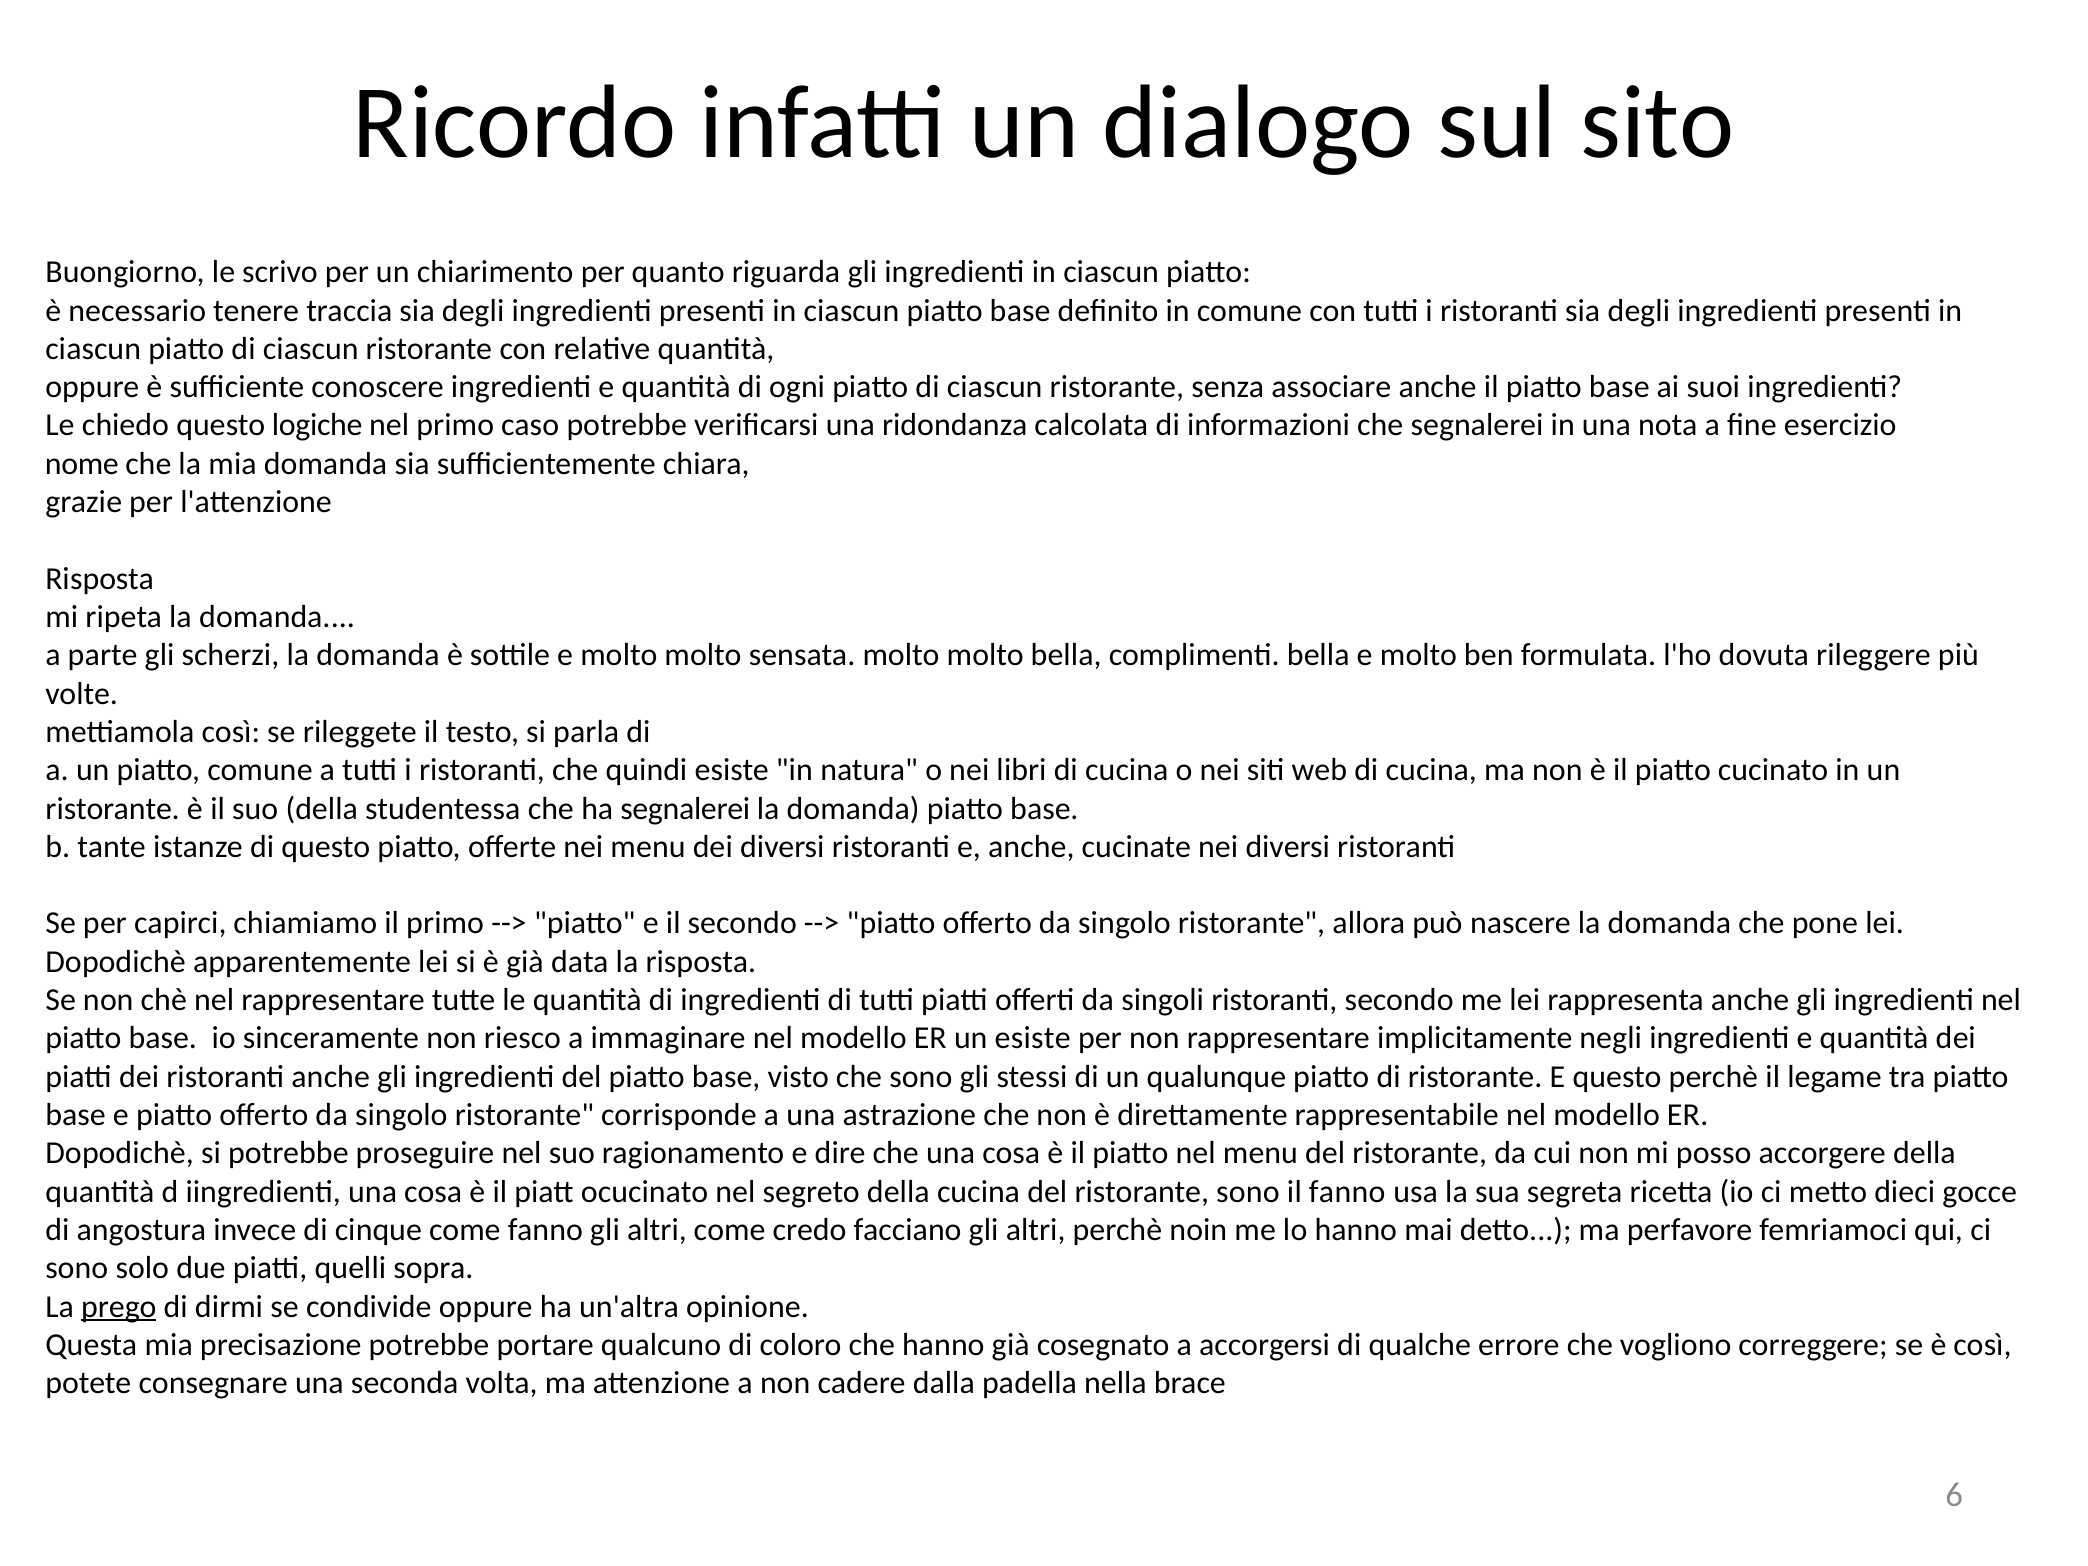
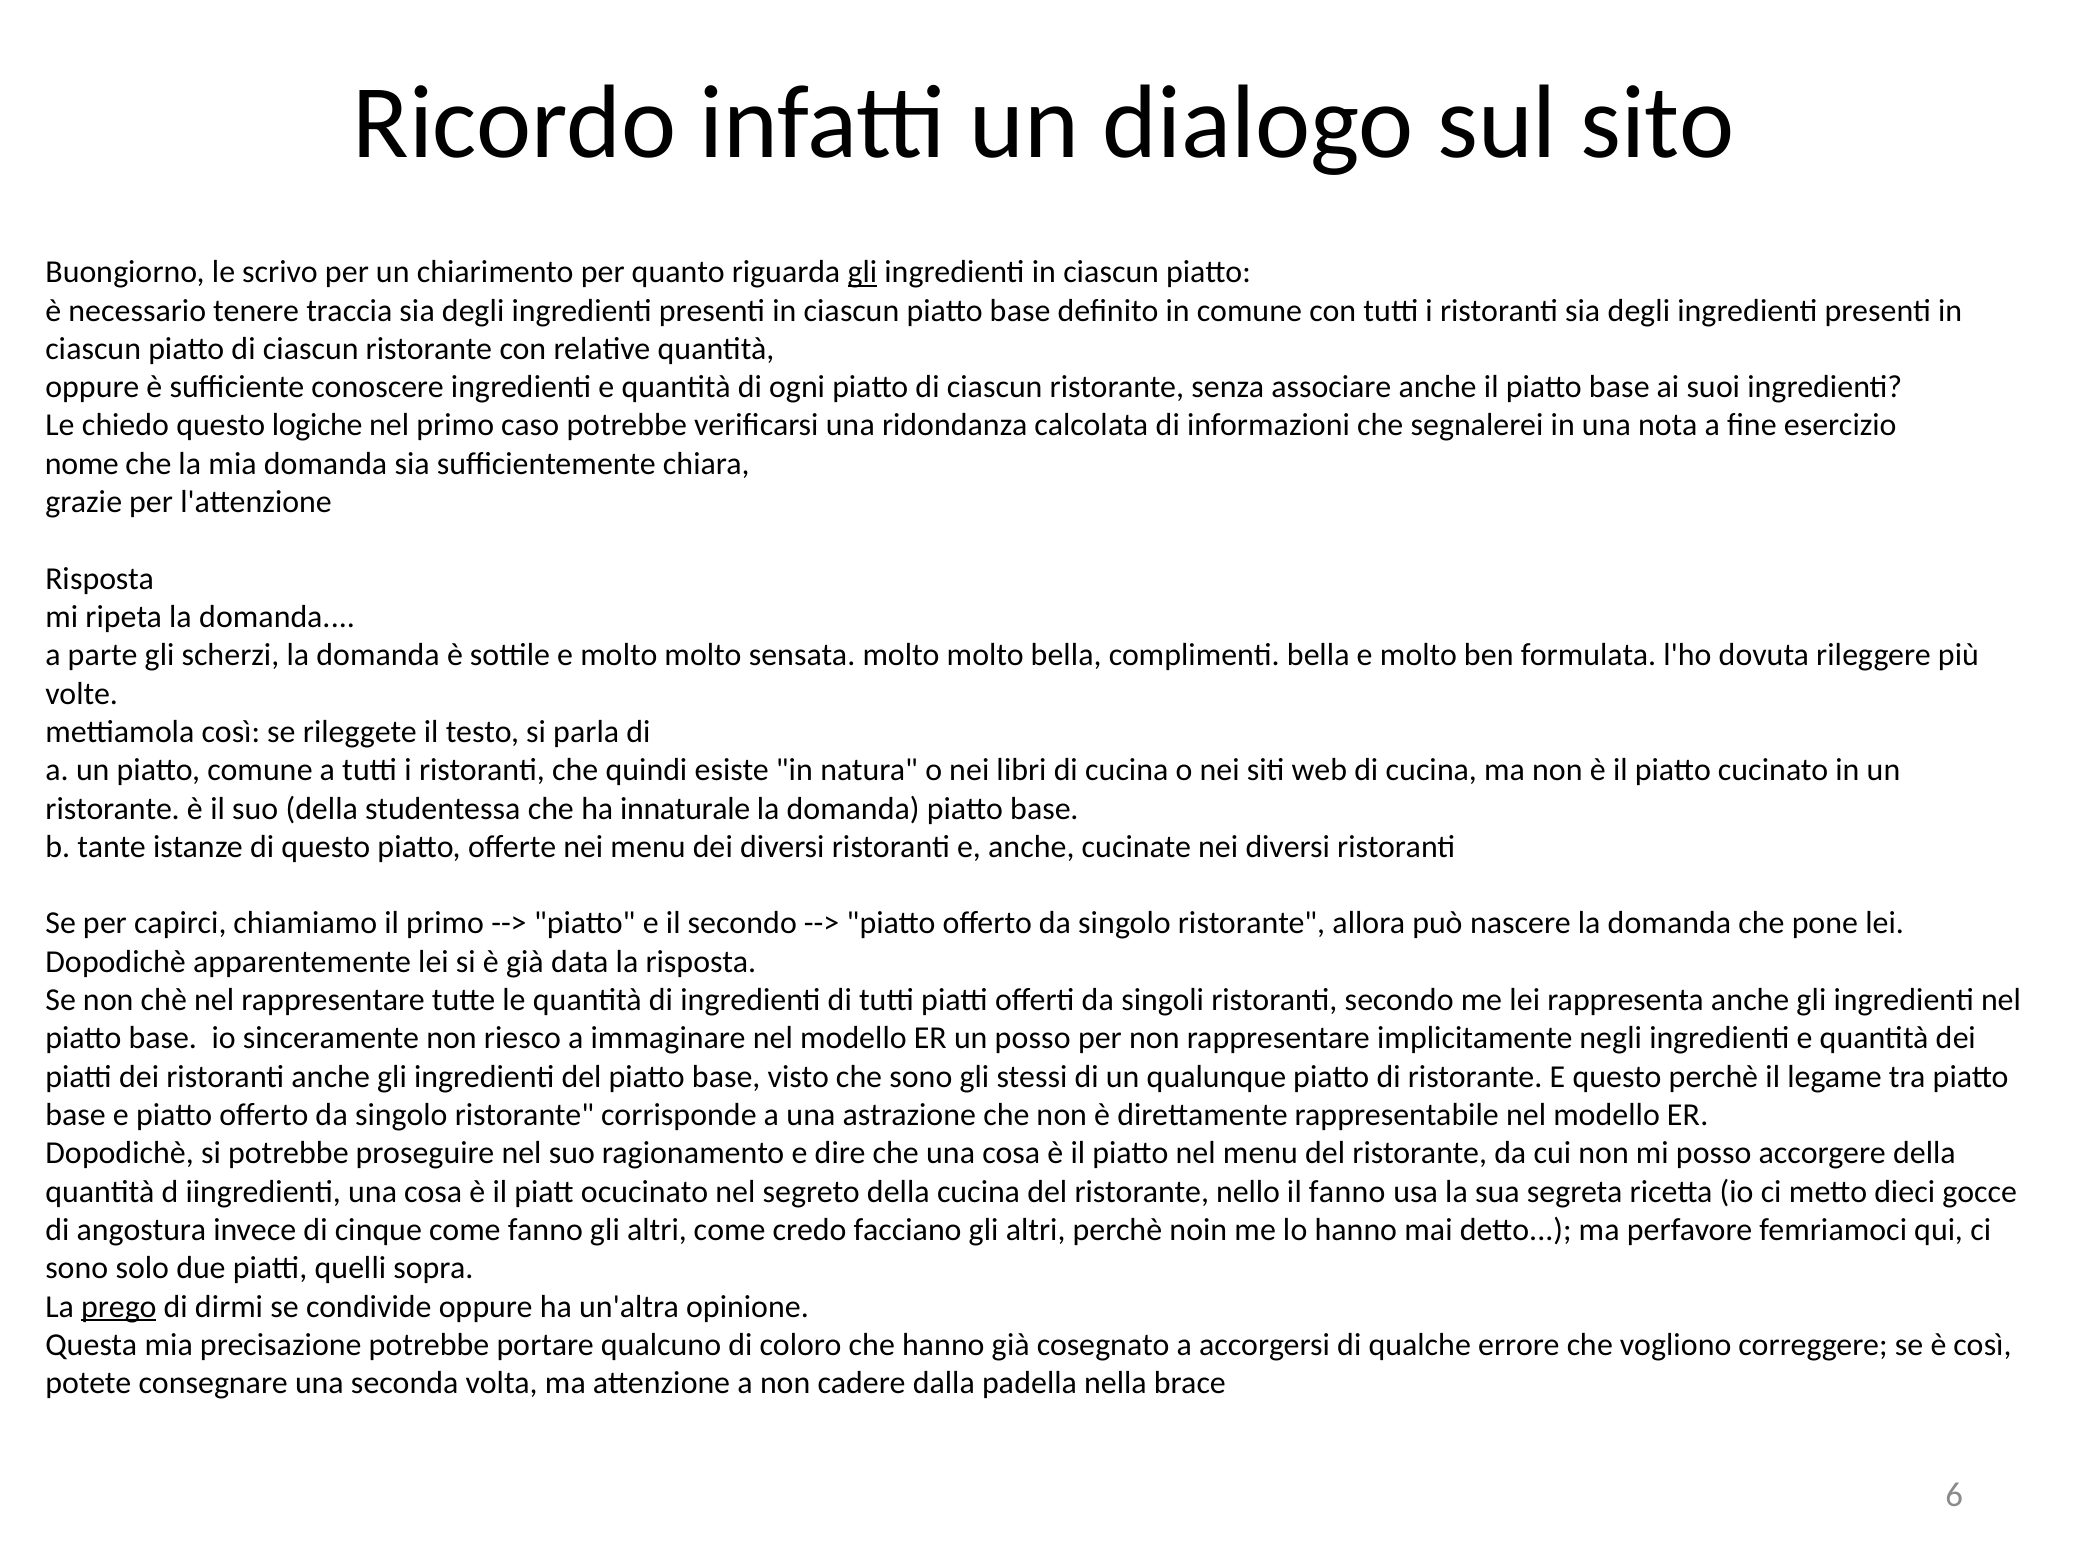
gli at (862, 272) underline: none -> present
ha segnalerei: segnalerei -> innaturale
un esiste: esiste -> posso
ristorante sono: sono -> nello
